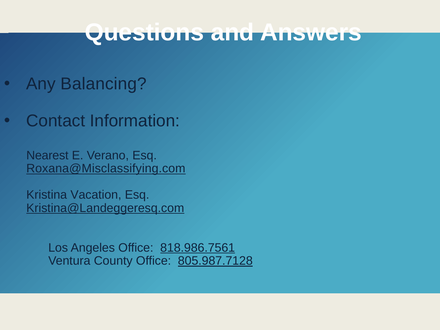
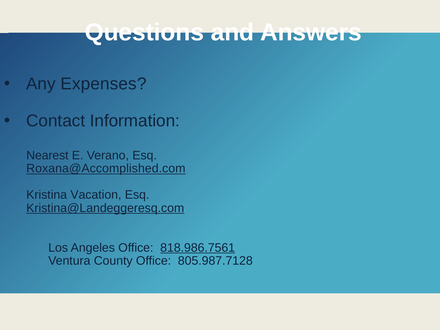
Balancing: Balancing -> Expenses
Roxana@Misclassifying.com: Roxana@Misclassifying.com -> Roxana@Accomplished.com
805.987.7128 underline: present -> none
